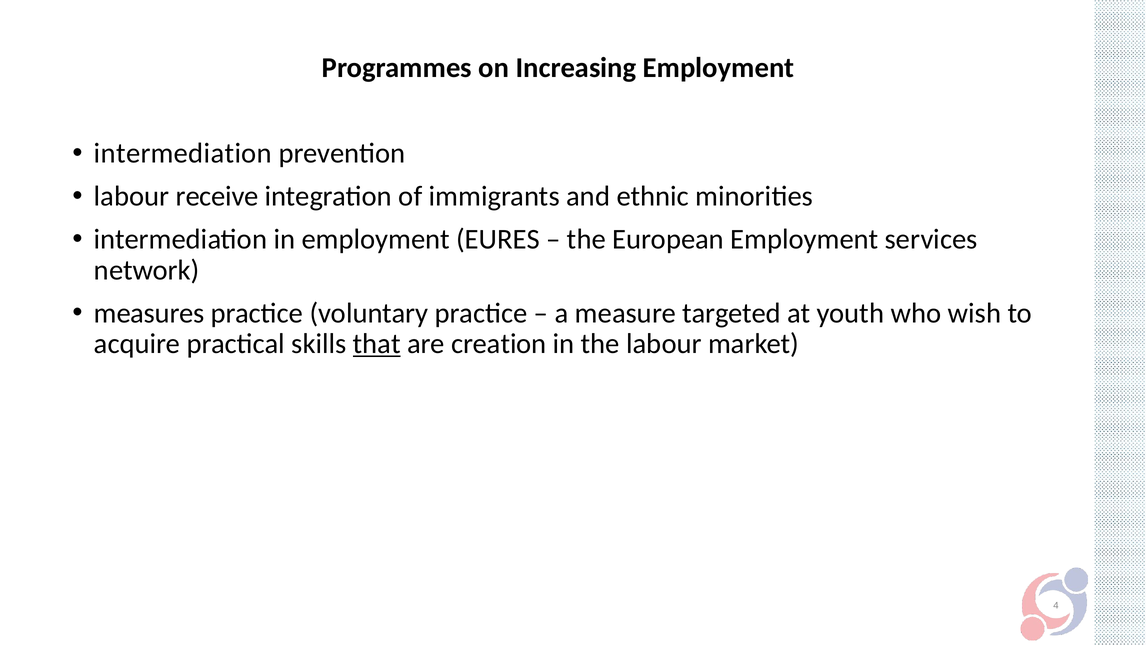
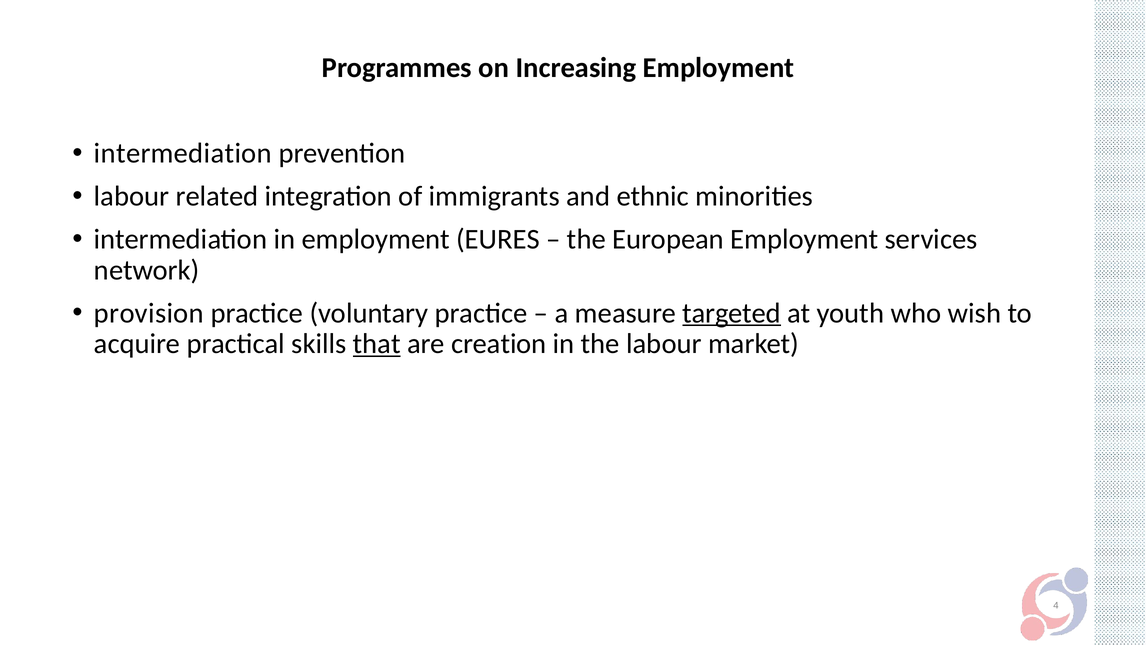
receive: receive -> related
measures: measures -> provision
targeted underline: none -> present
